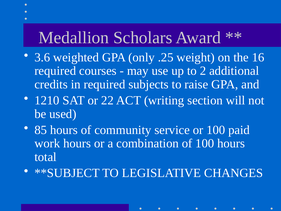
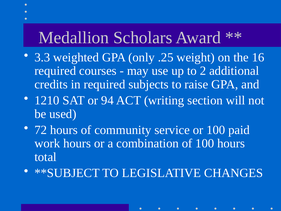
3.6: 3.6 -> 3.3
22: 22 -> 94
85: 85 -> 72
